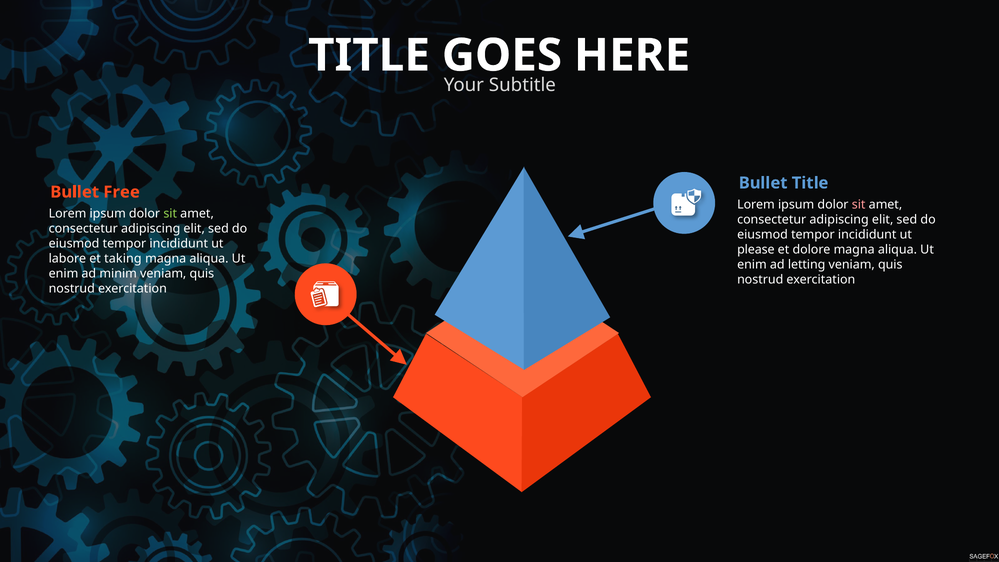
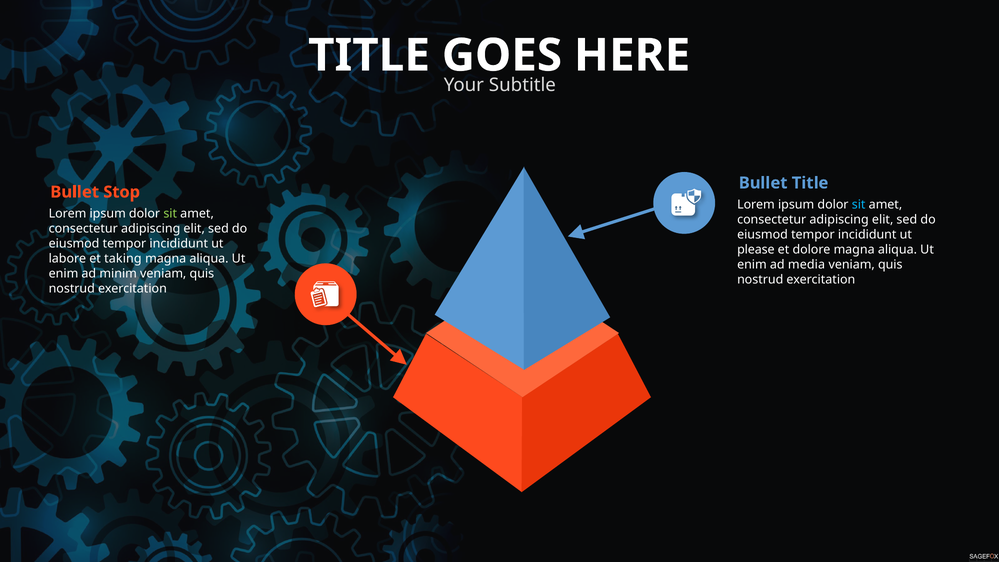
Free: Free -> Stop
sit at (859, 205) colour: pink -> light blue
letting: letting -> media
